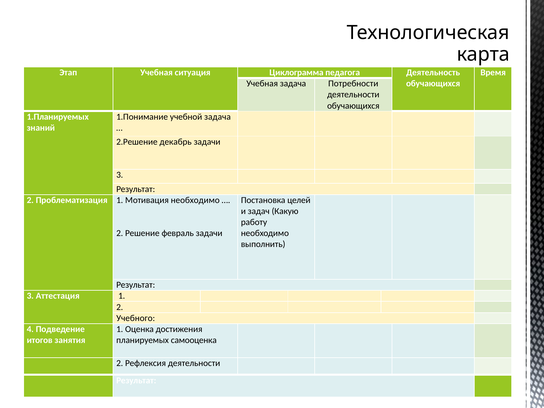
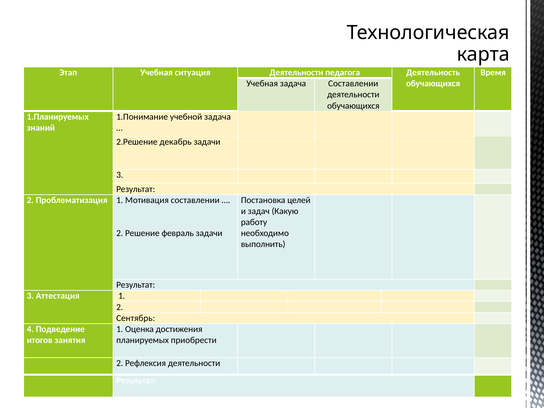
ситуация Циклограмма: Циклограмма -> Деятельности
задача Потребности: Потребности -> Составлении
Мотивация необходимо: необходимо -> составлении
Учебного: Учебного -> Сентябрь
самооценка: самооценка -> приобрести
